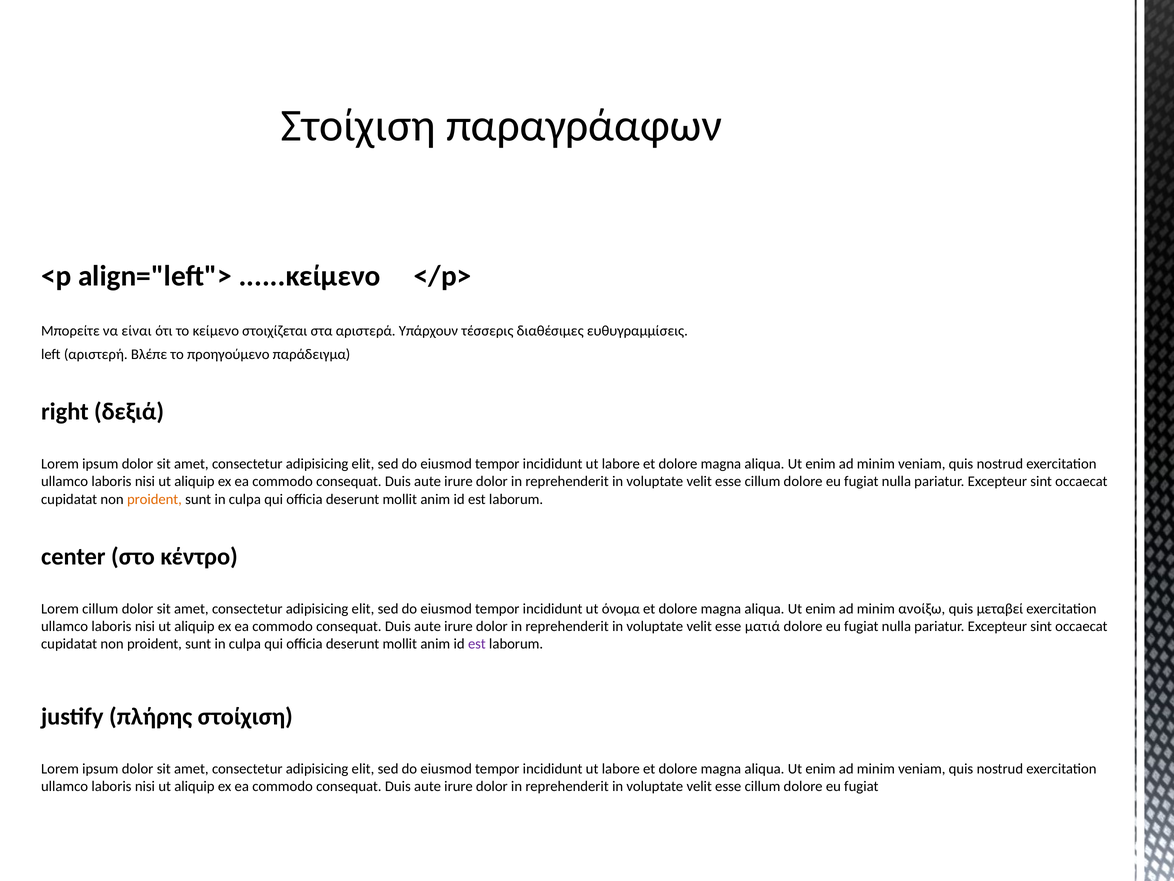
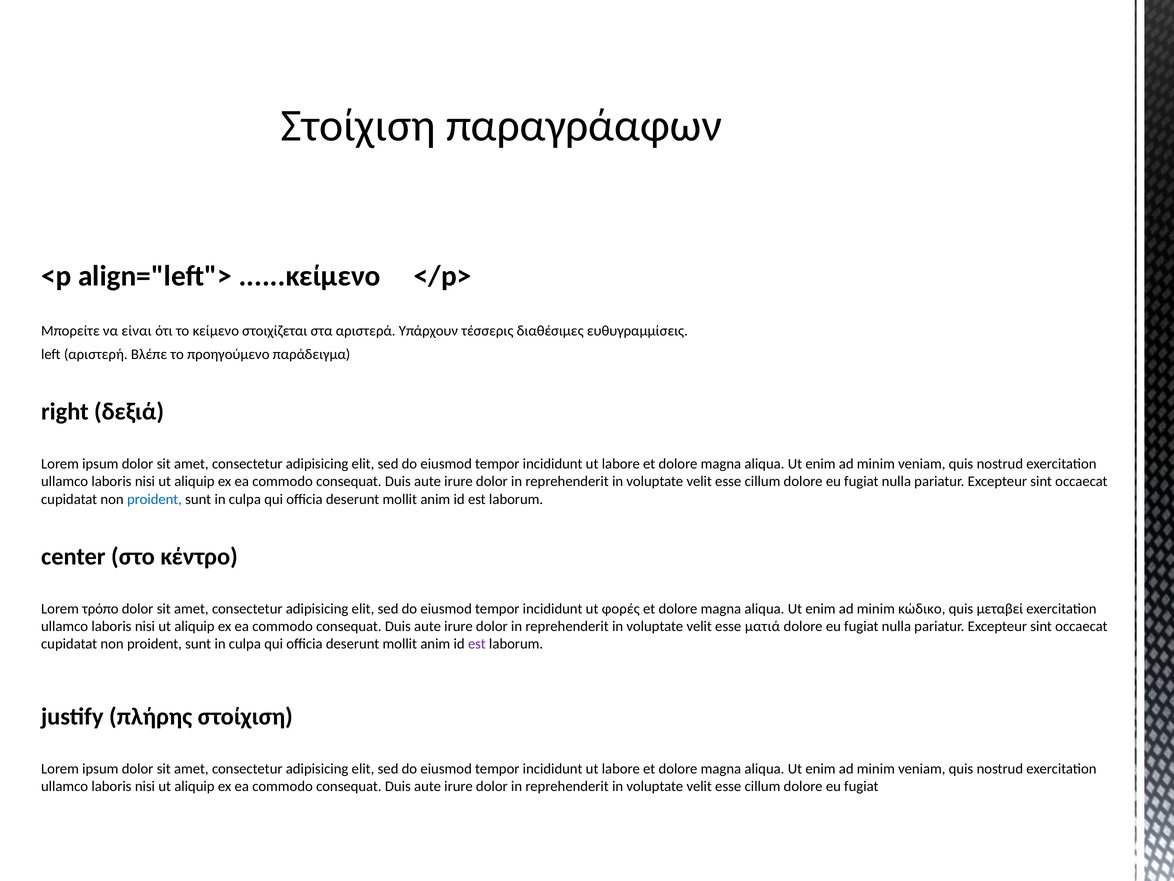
proident at (154, 499) colour: orange -> blue
Lorem cillum: cillum -> τρόπο
όνομα: όνομα -> φορές
ανοίξω: ανοίξω -> κώδικο
